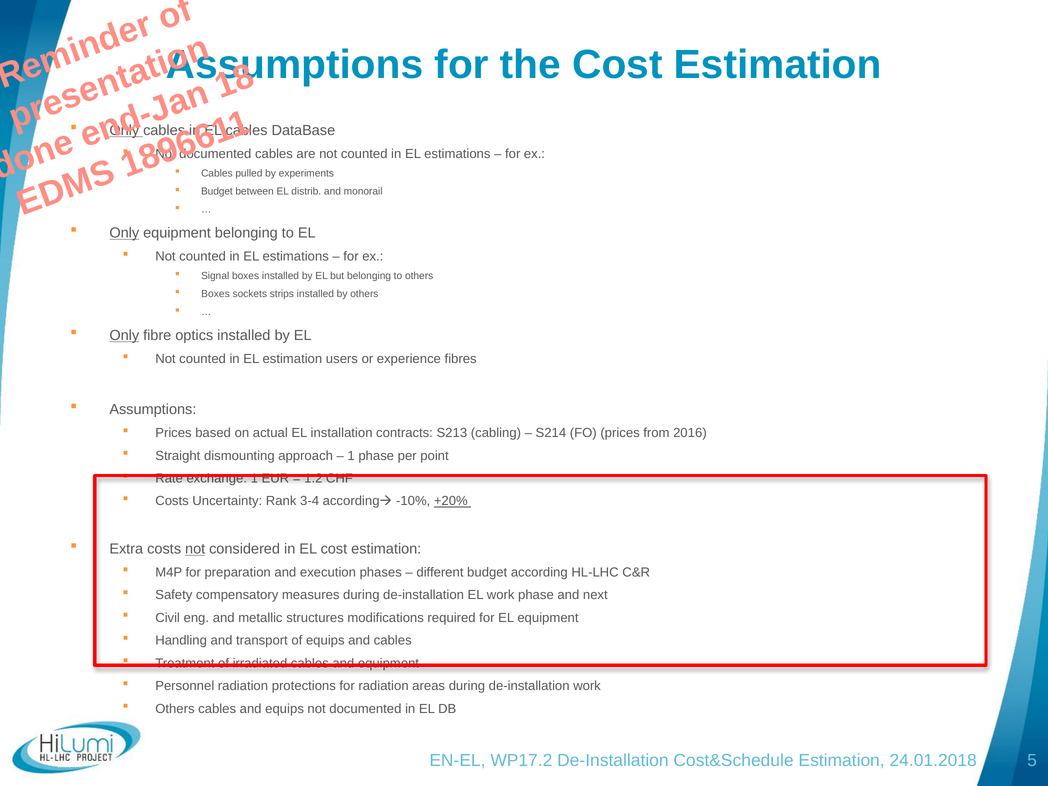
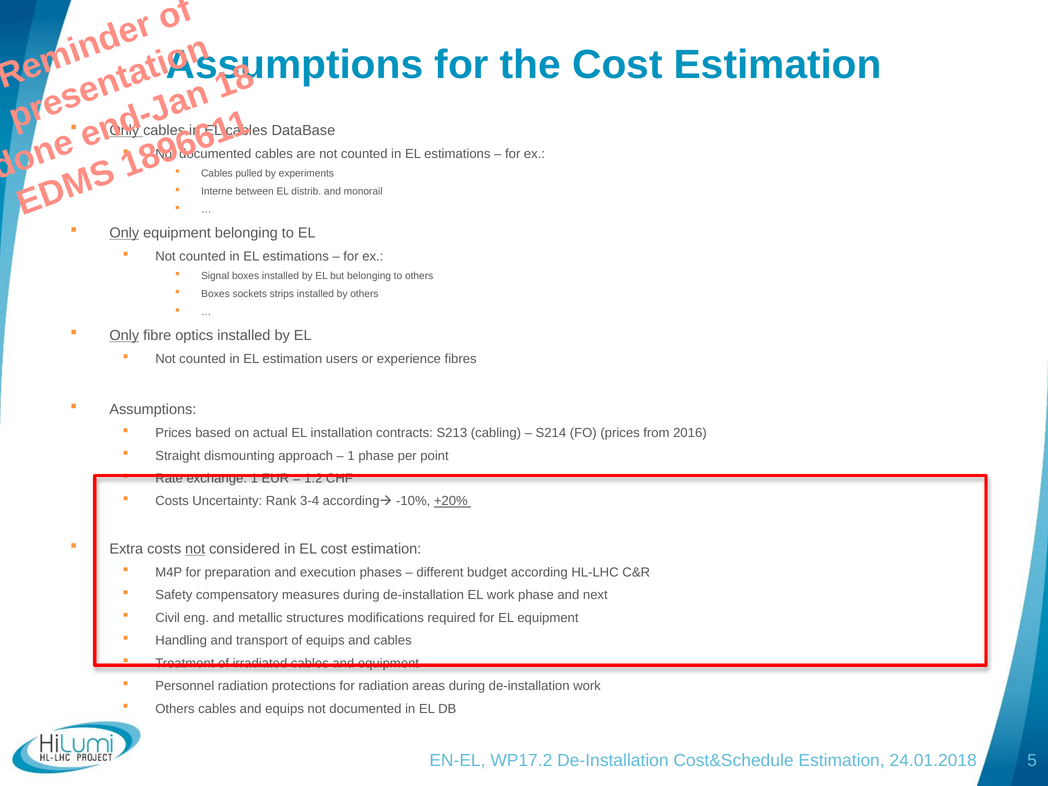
Budget at (217, 192): Budget -> Interne
